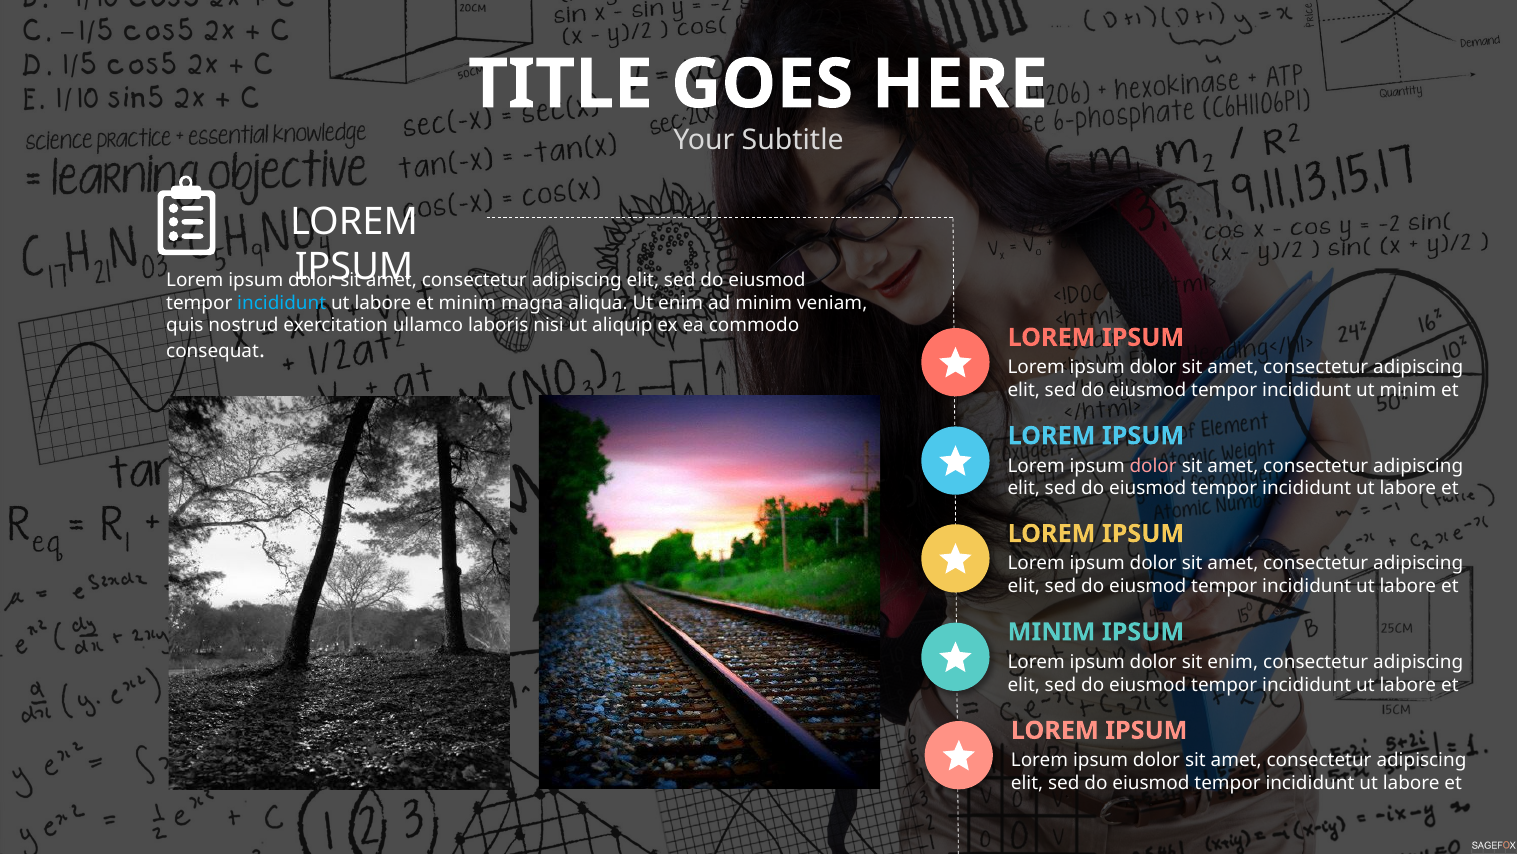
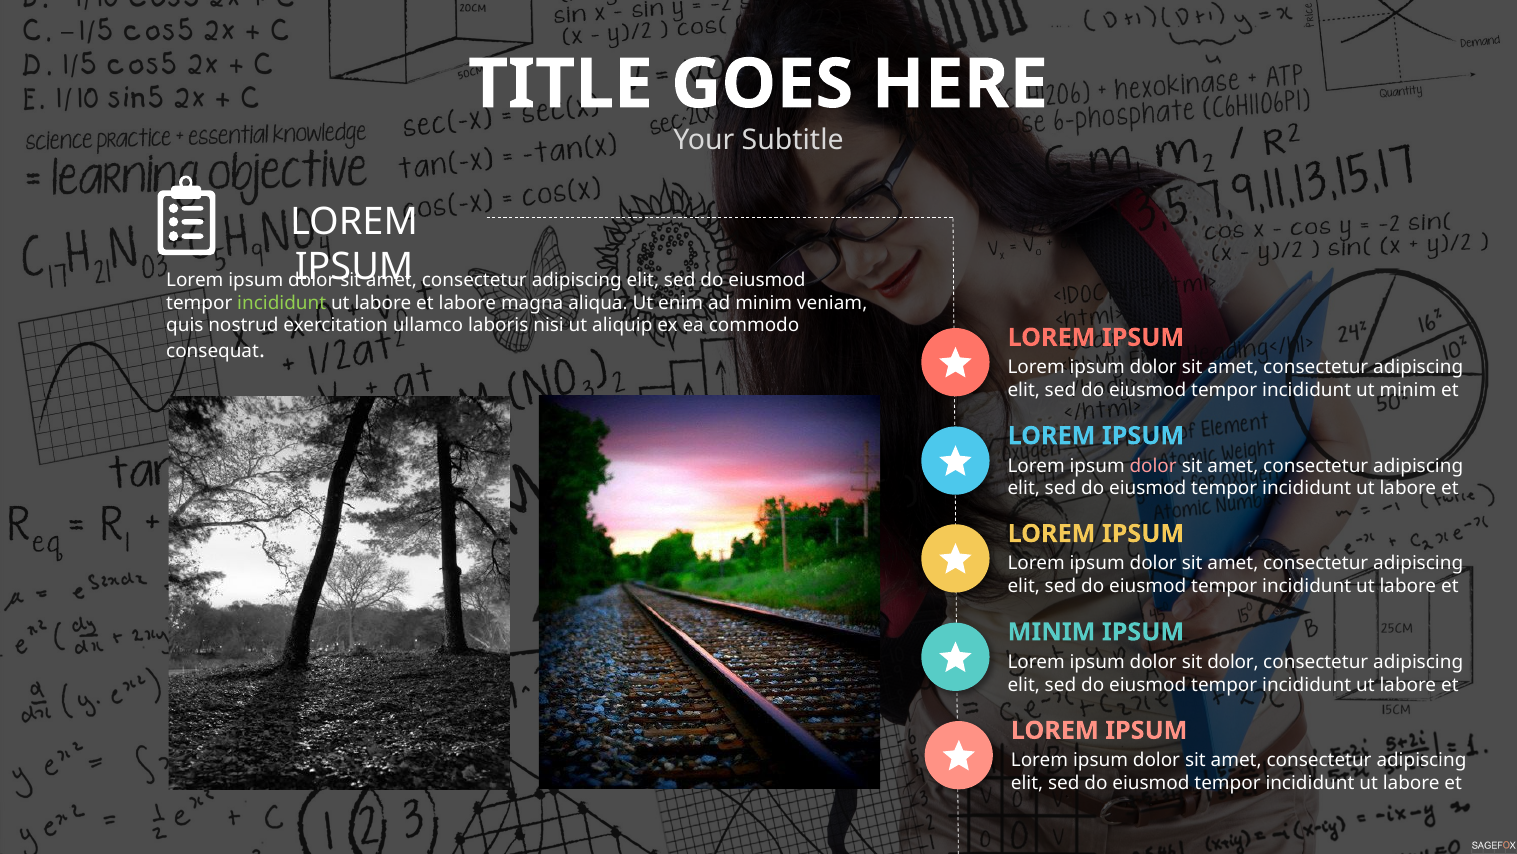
incididunt at (282, 303) colour: light blue -> light green
minim at (467, 303): minim -> labore
sit enim: enim -> dolor
